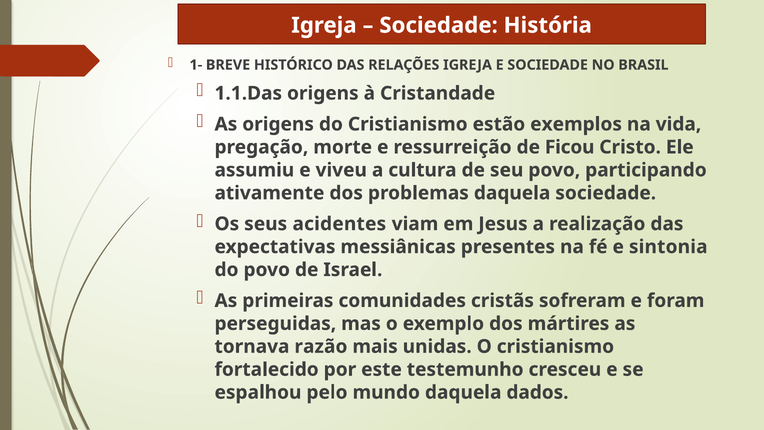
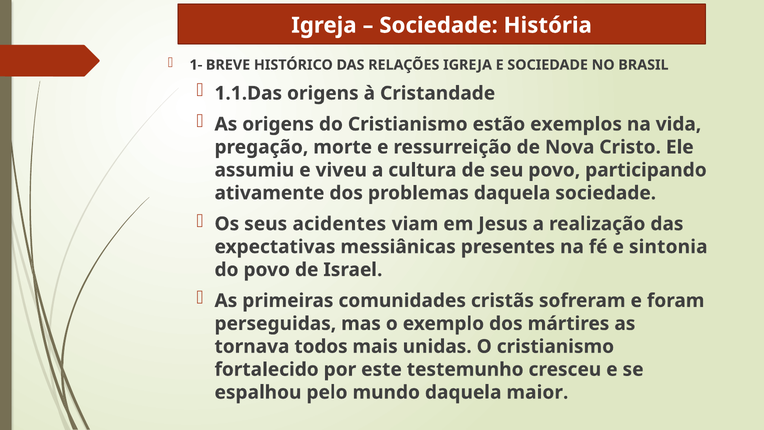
Ficou: Ficou -> Nova
razão: razão -> todos
dados: dados -> maior
